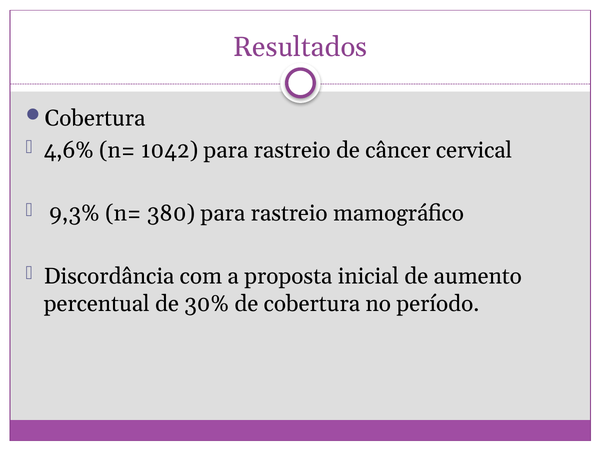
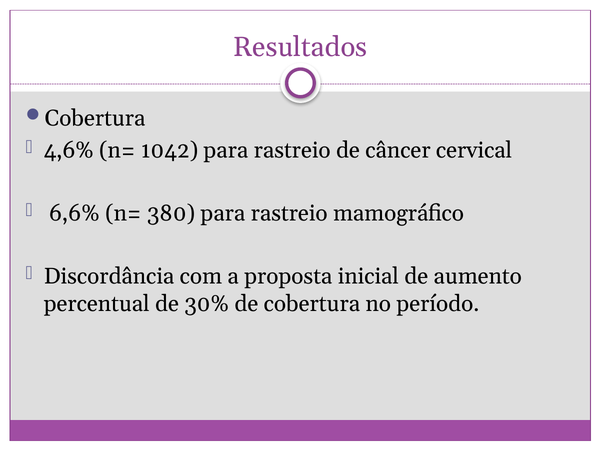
9,3%: 9,3% -> 6,6%
